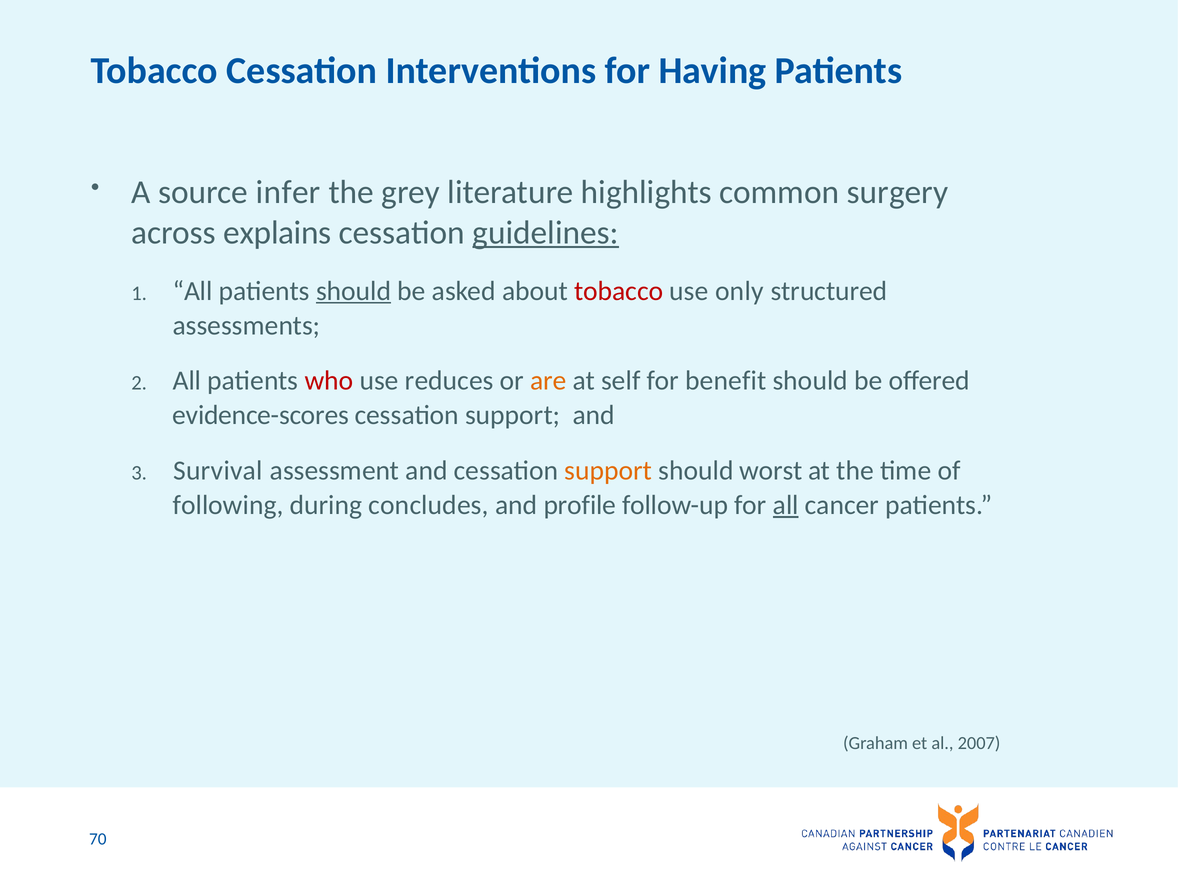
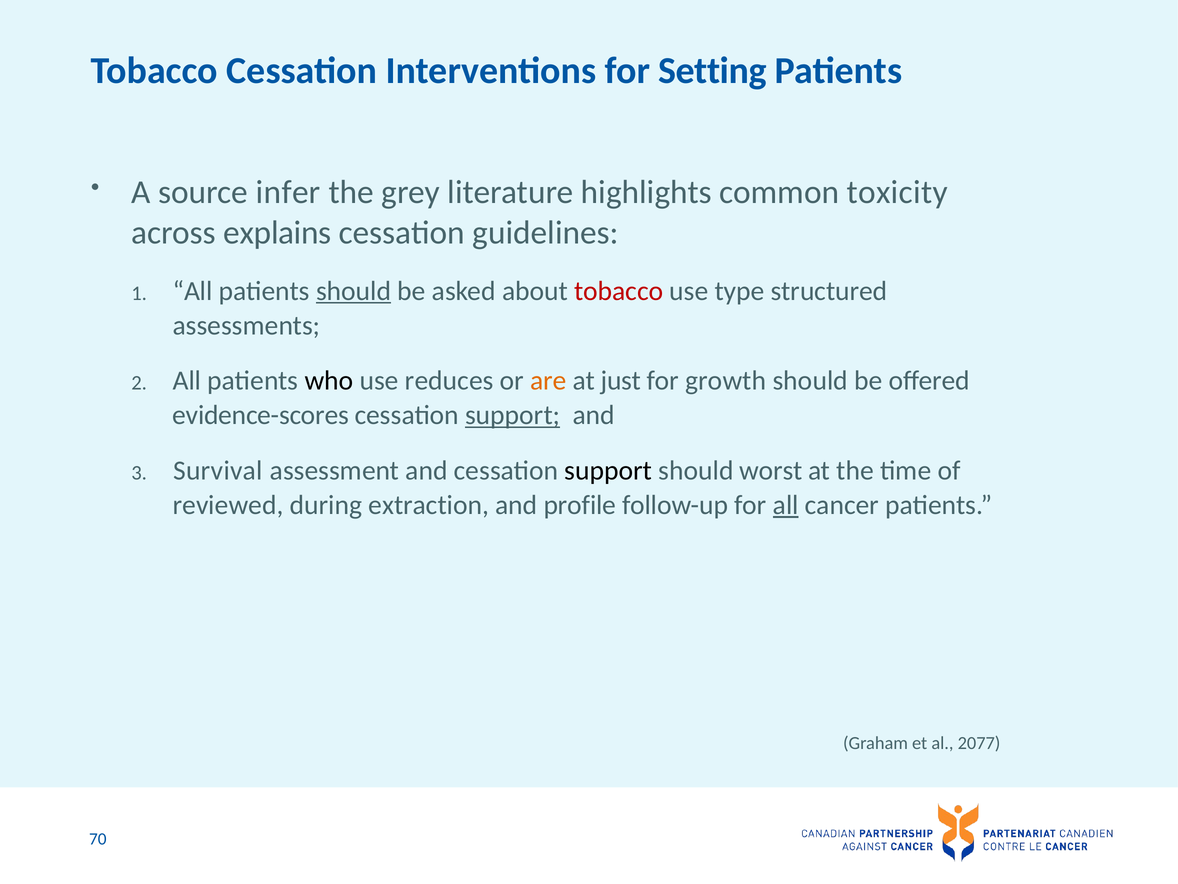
Having: Having -> Setting
surgery: surgery -> toxicity
guidelines underline: present -> none
only: only -> type
who colour: red -> black
self: self -> just
benefit: benefit -> growth
support at (513, 415) underline: none -> present
support at (608, 470) colour: orange -> black
following: following -> reviewed
concludes: concludes -> extraction
2007: 2007 -> 2077
